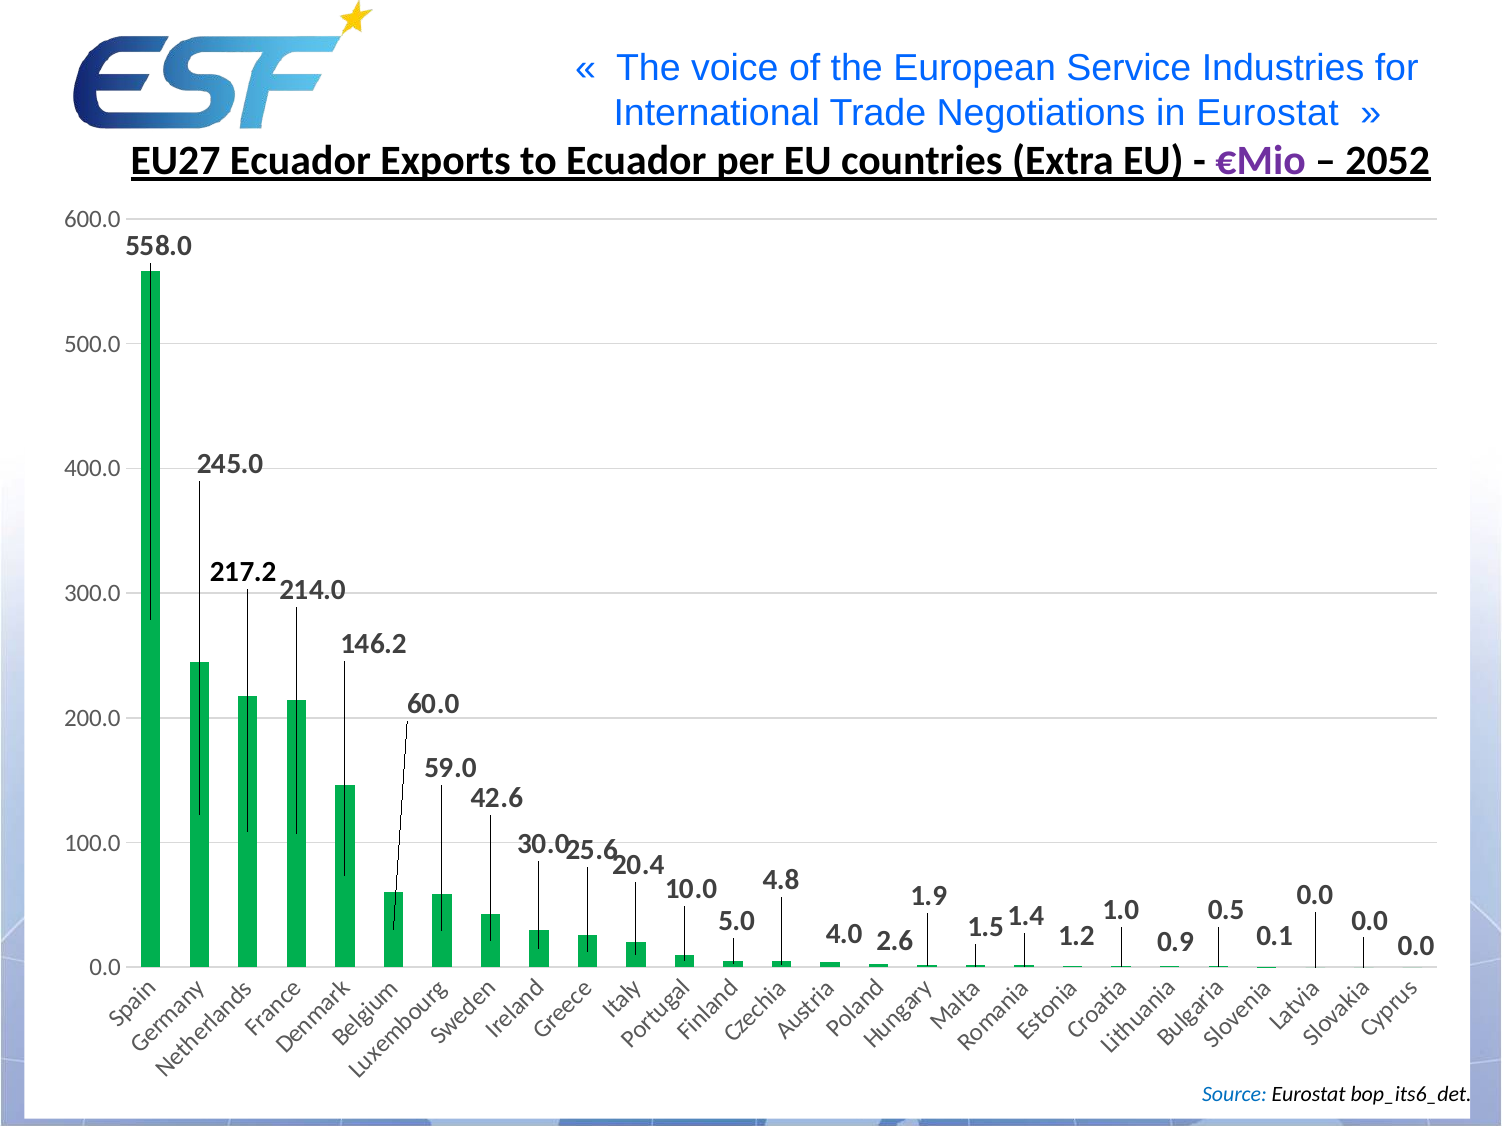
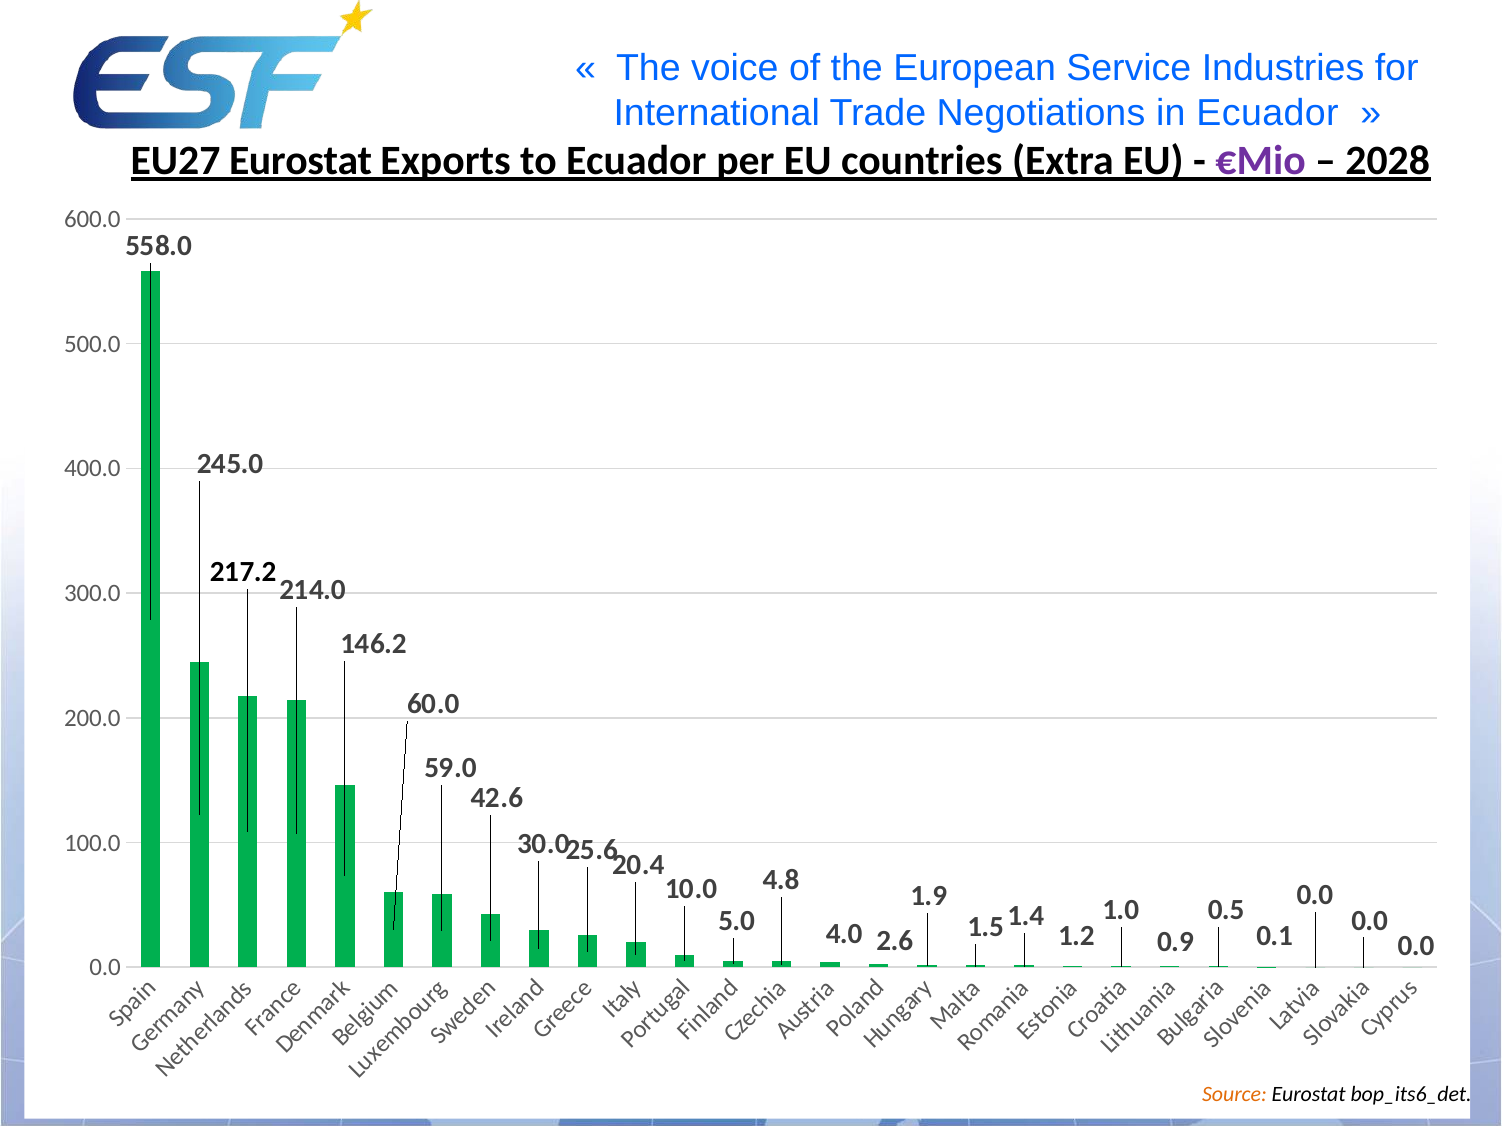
Eurostat at (1267, 113): Eurostat -> Ecuador
EU27 Ecuador: Ecuador -> Eurostat
2052: 2052 -> 2028
Source colour: blue -> orange
